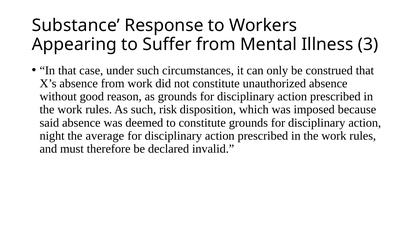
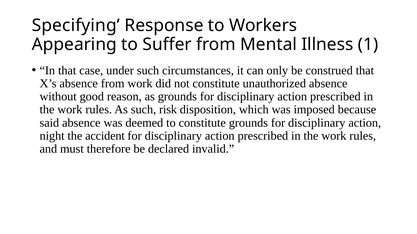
Substance: Substance -> Specifying
3: 3 -> 1
average: average -> accident
